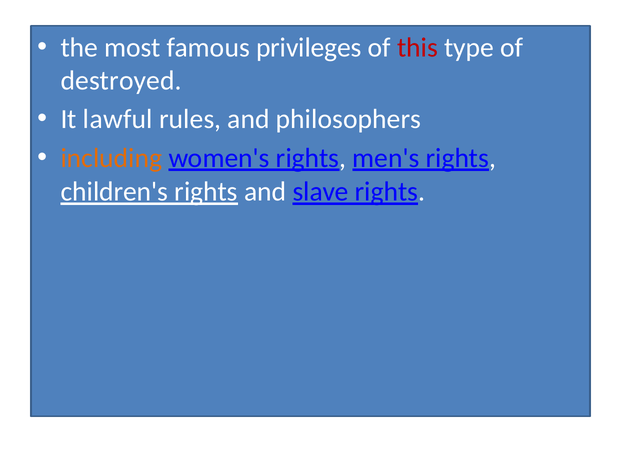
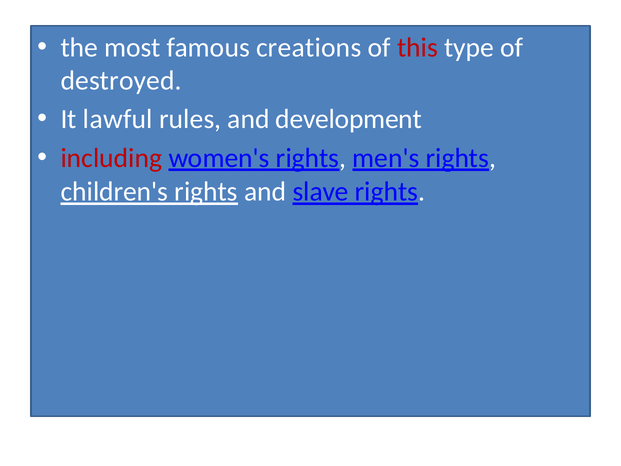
privileges: privileges -> creations
philosophers: philosophers -> development
including colour: orange -> red
